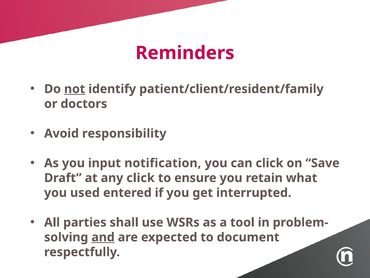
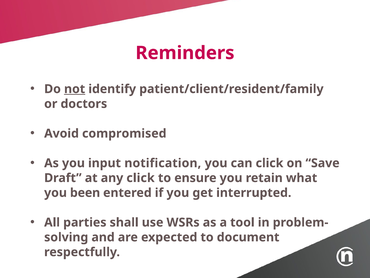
responsibility: responsibility -> compromised
used: used -> been
and underline: present -> none
